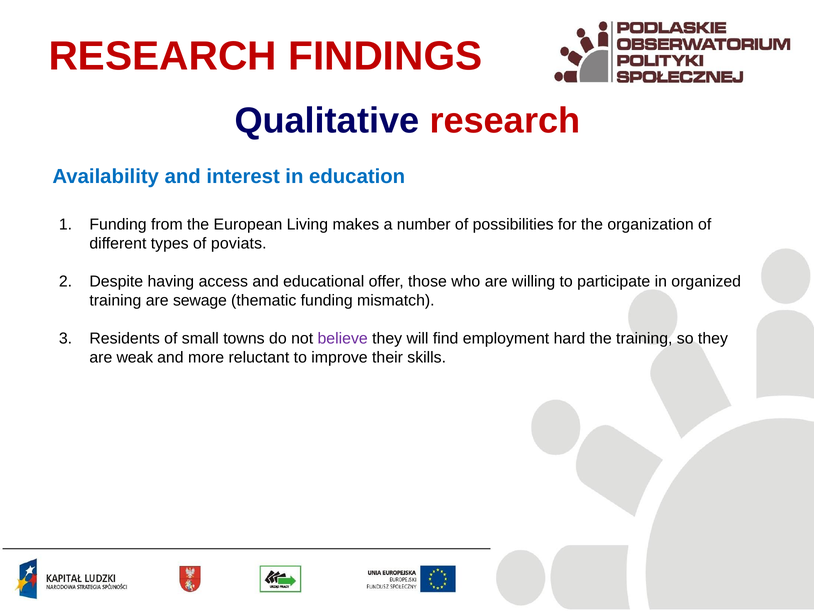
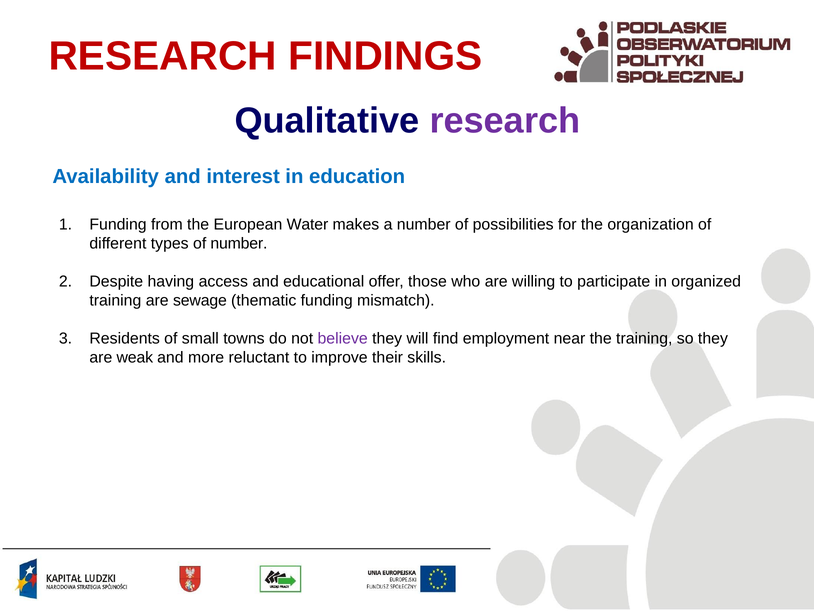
research at (505, 120) colour: red -> purple
Living: Living -> Water
of poviats: poviats -> number
hard: hard -> near
